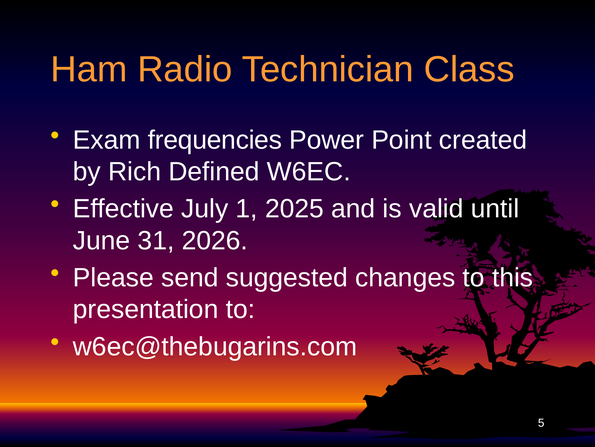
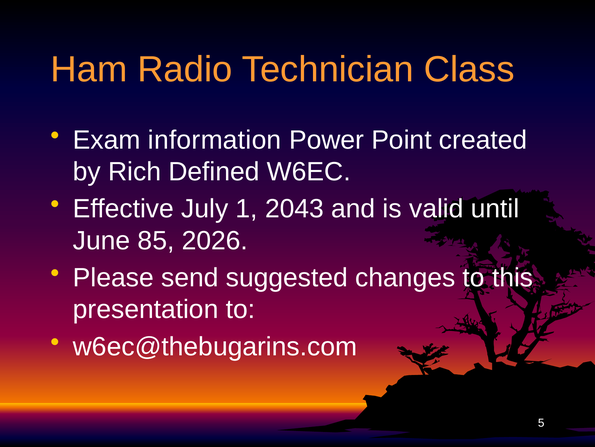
frequencies: frequencies -> information
2025: 2025 -> 2043
31: 31 -> 85
